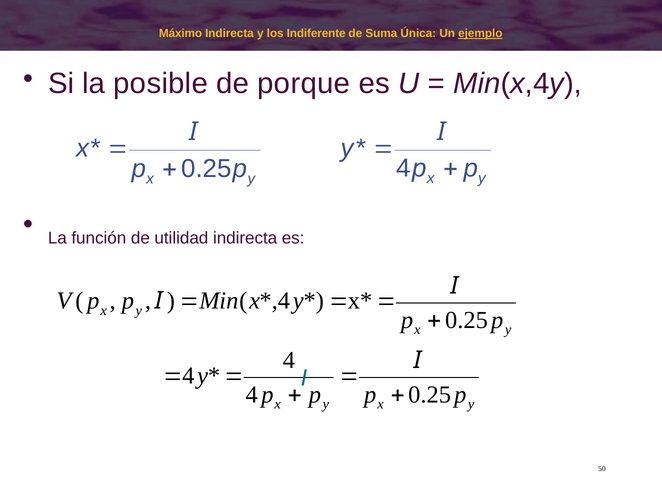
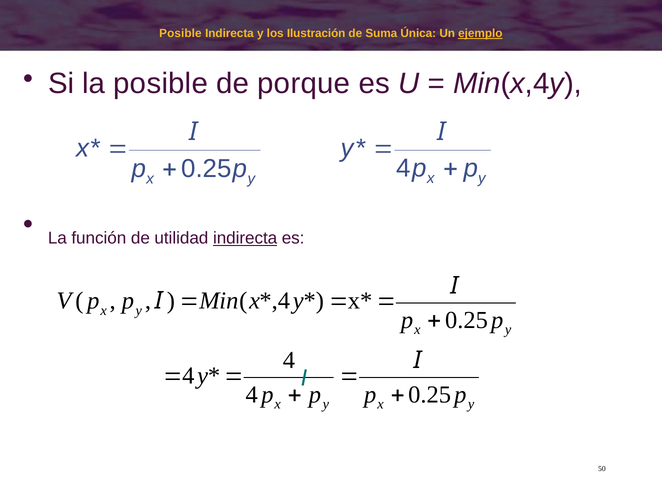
Máximo at (181, 33): Máximo -> Posible
Indiferente: Indiferente -> Ilustración
indirecta at (245, 239) underline: none -> present
